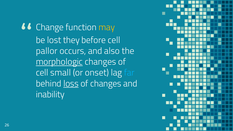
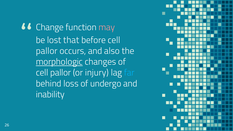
may colour: yellow -> pink
they: they -> that
small at (61, 73): small -> pallor
onset: onset -> injury
loss underline: present -> none
of changes: changes -> undergo
